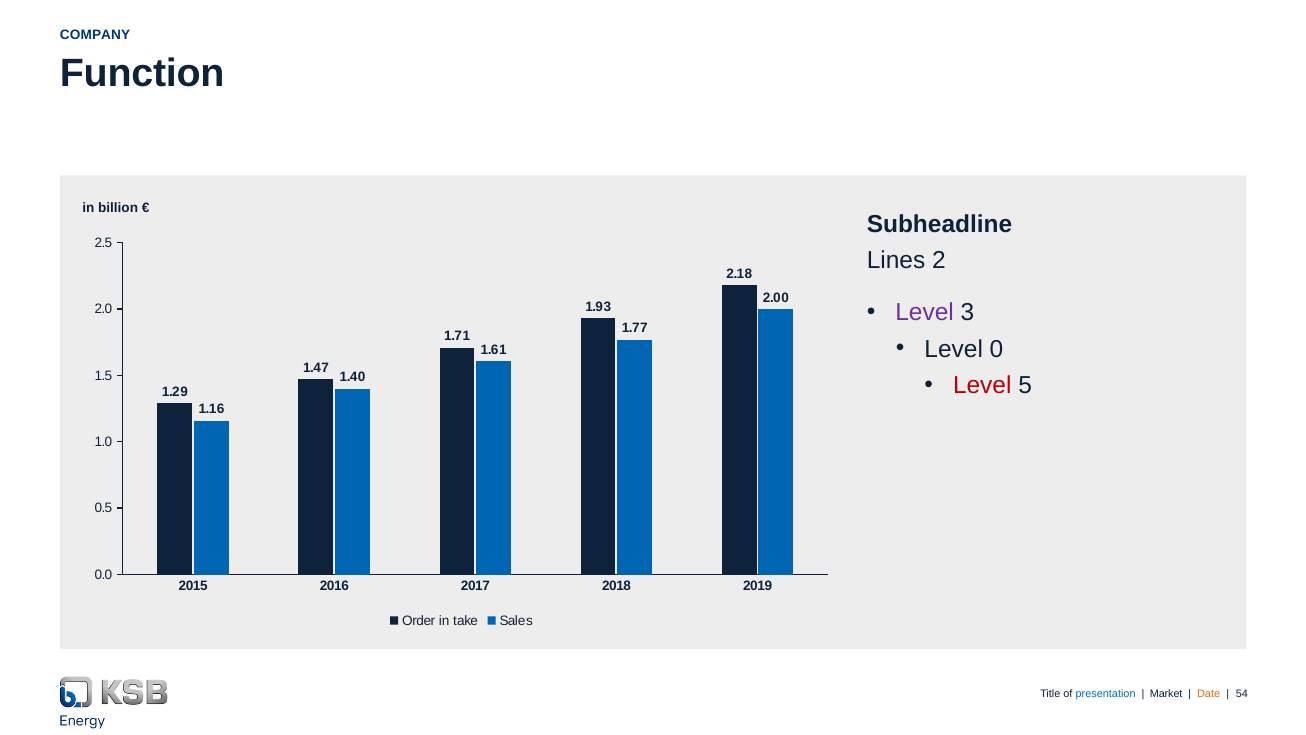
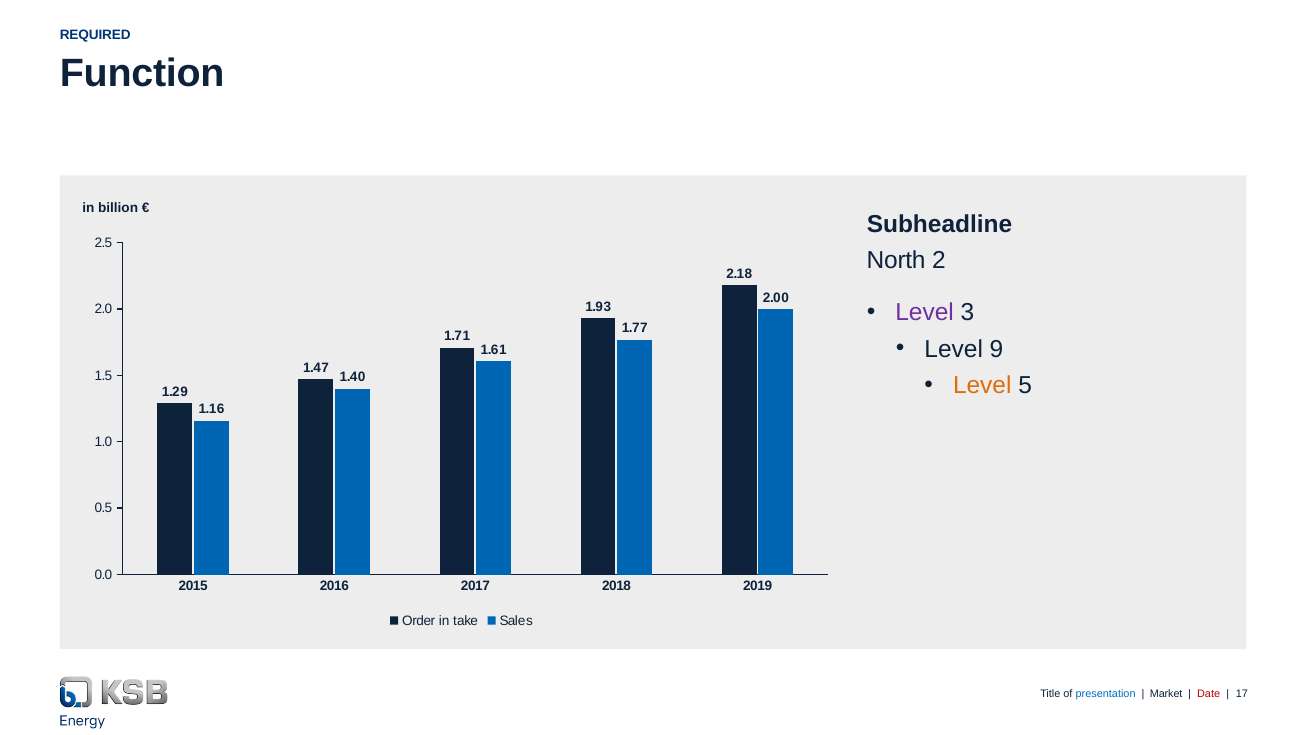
COMPANY: COMPANY -> REQUIRED
Lines: Lines -> North
0: 0 -> 9
Level at (982, 385) colour: red -> orange
Date colour: orange -> red
54: 54 -> 17
